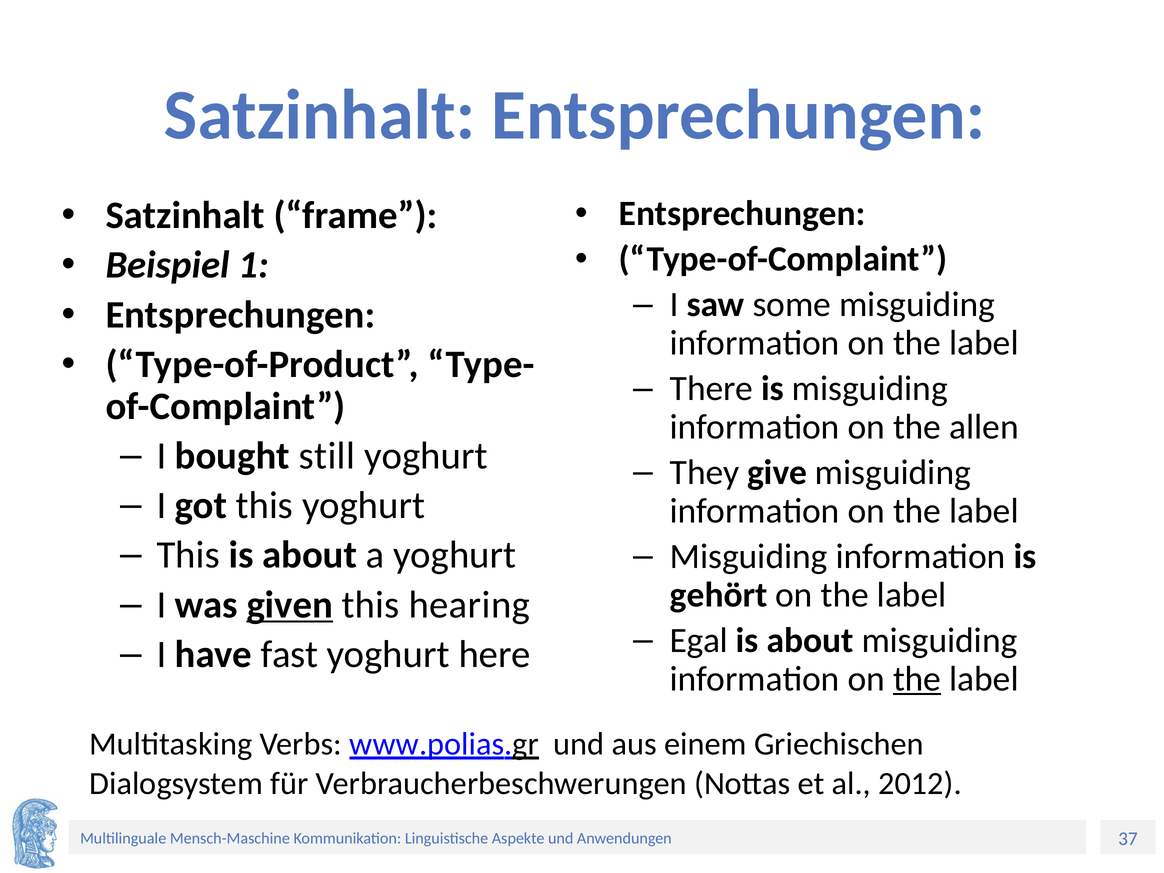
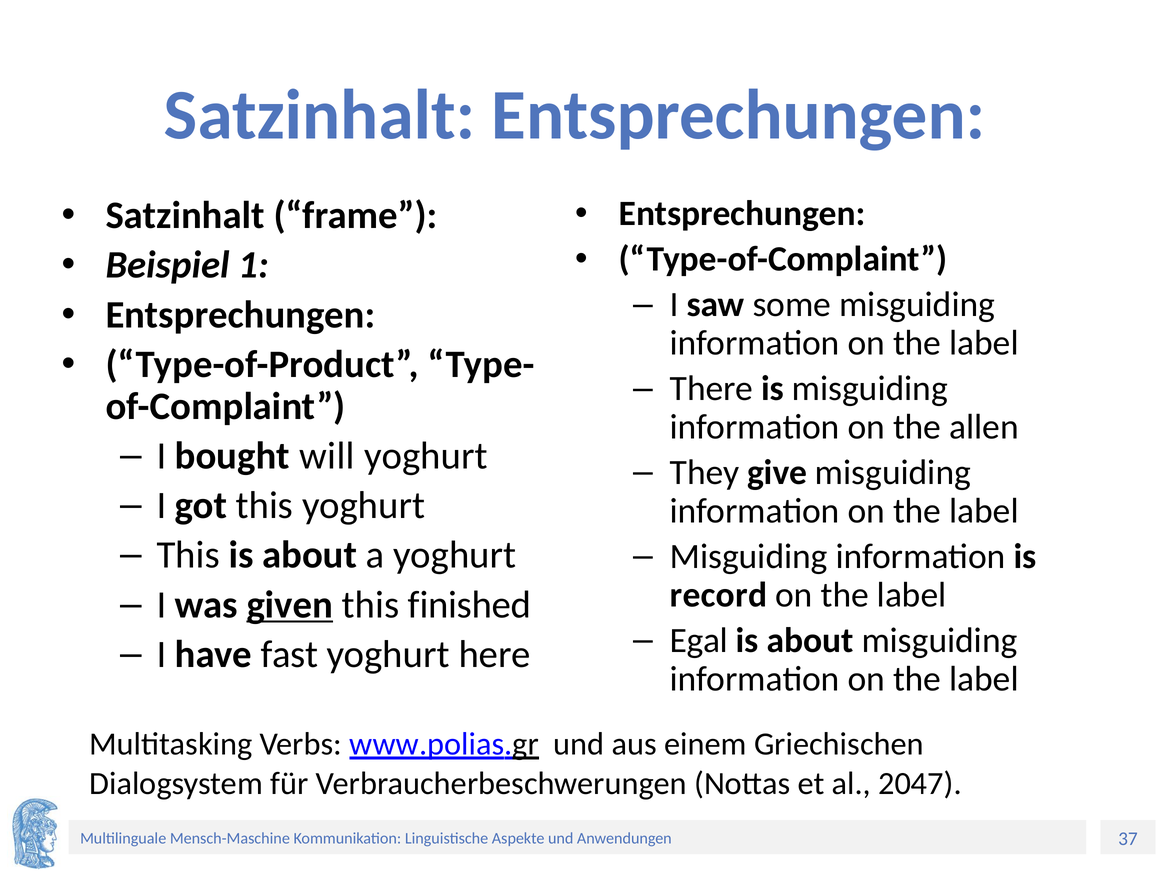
still: still -> will
gehört: gehört -> record
hearing: hearing -> finished
the at (917, 679) underline: present -> none
2012: 2012 -> 2047
